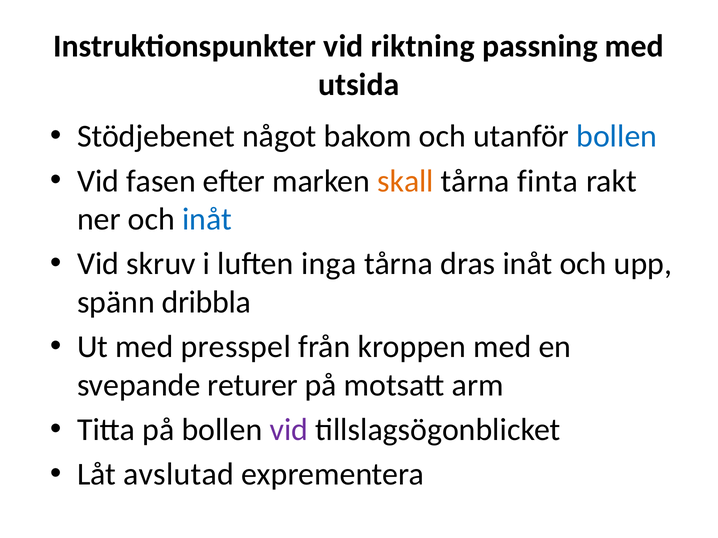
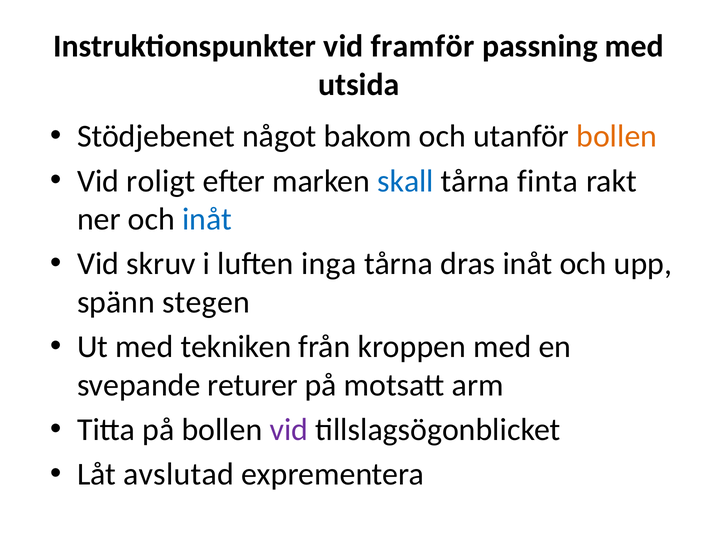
riktning: riktning -> framför
bollen at (617, 136) colour: blue -> orange
fasen: fasen -> roligt
skall colour: orange -> blue
dribbla: dribbla -> stegen
presspel: presspel -> tekniken
